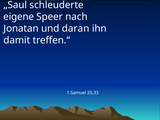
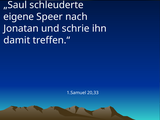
daran: daran -> schrie
